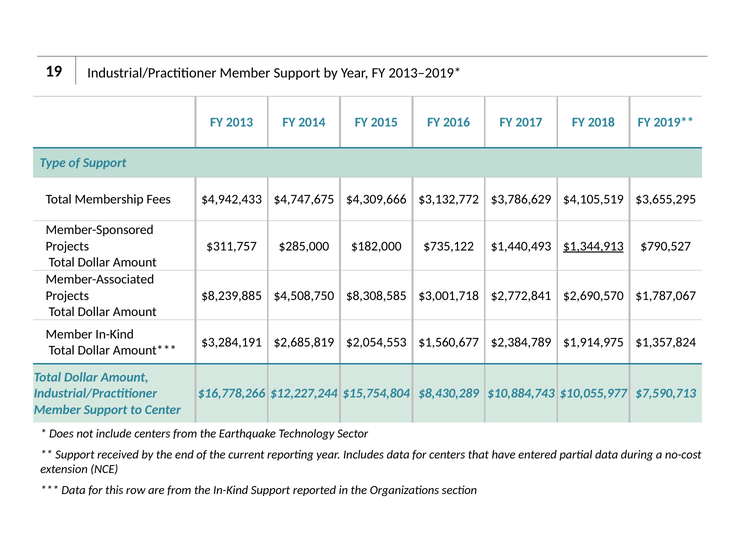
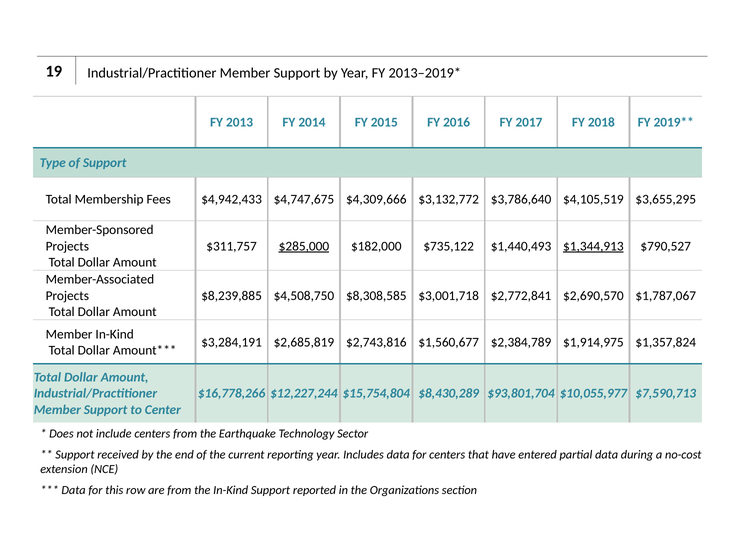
$3,786,629: $3,786,629 -> $3,786,640
$285,000 underline: none -> present
$2,054,553: $2,054,553 -> $2,743,816
$10,884,743: $10,884,743 -> $93,801,704
